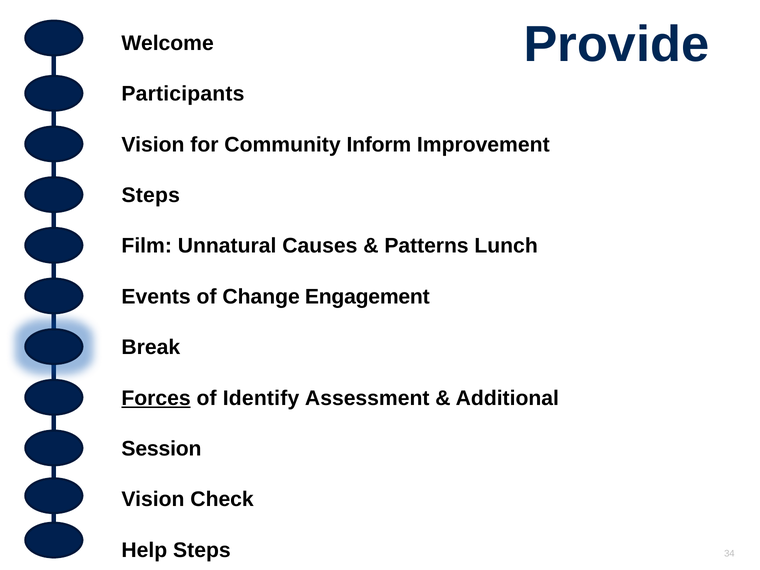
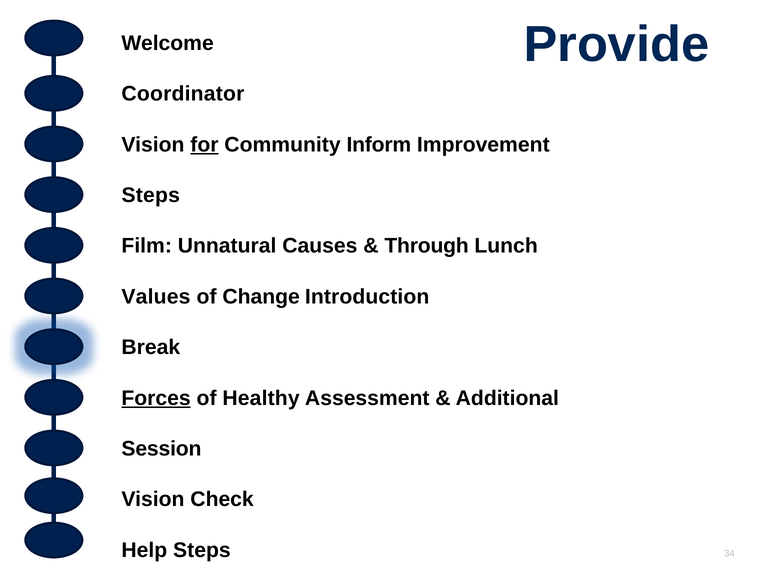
Participants: Participants -> Coordinator
for underline: none -> present
Patterns: Patterns -> Through
Events: Events -> Values
Engagement: Engagement -> Introduction
Identify: Identify -> Healthy
